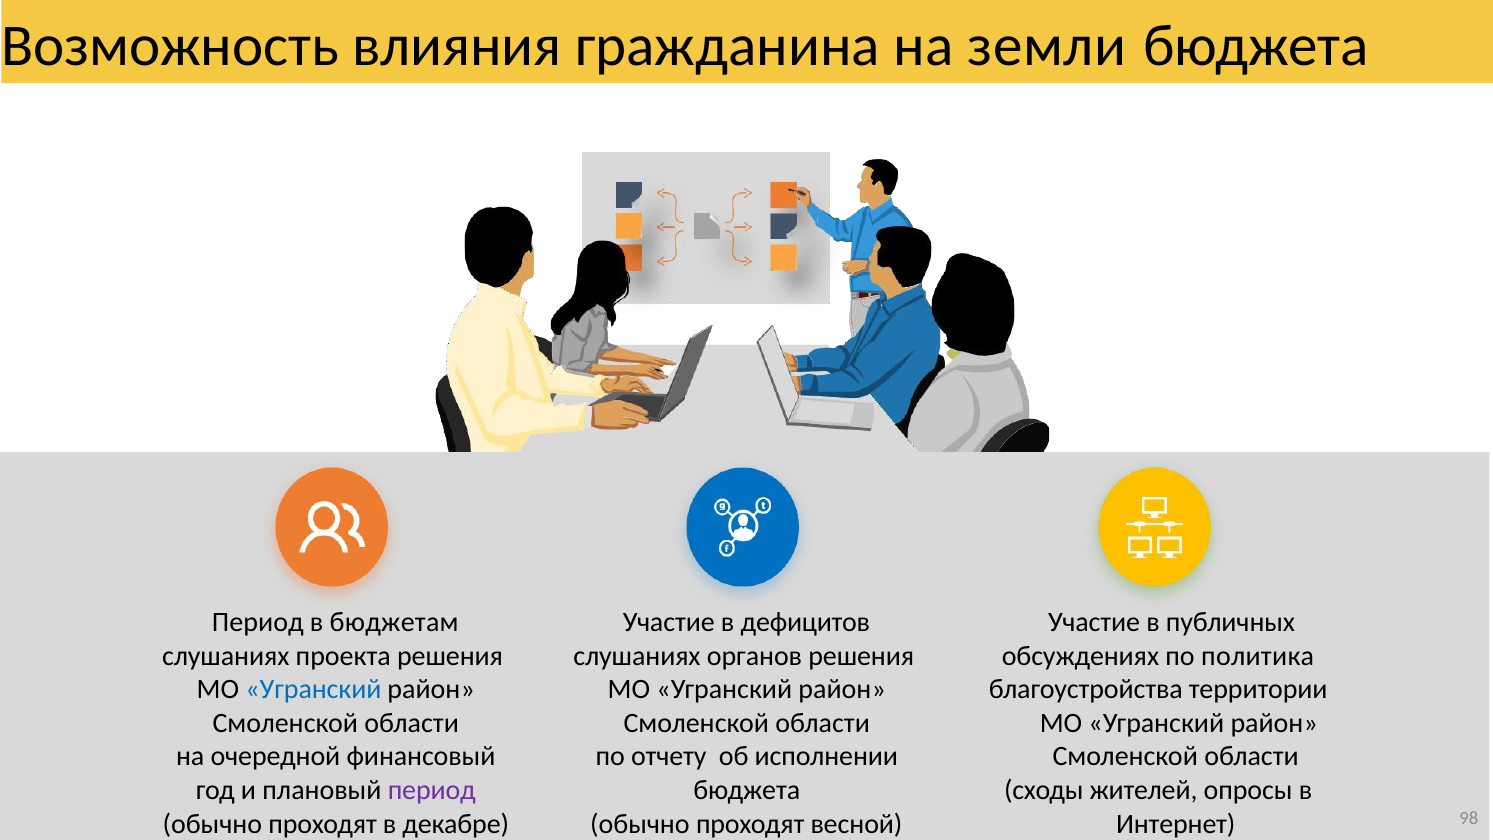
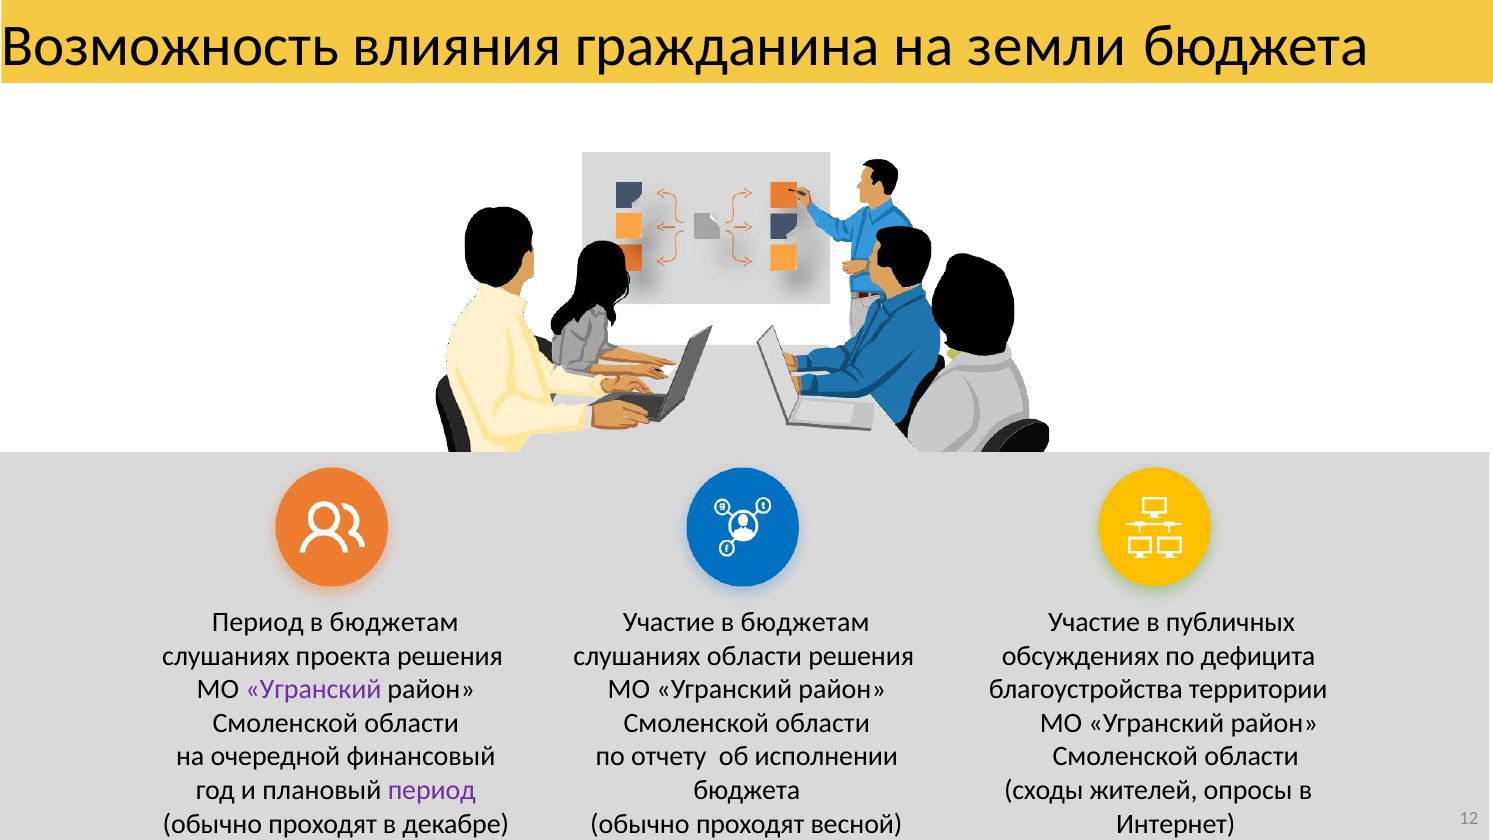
Участие в дефицитов: дефицитов -> бюджетам
слушаниях органов: органов -> области
политика: политика -> дефицита
Угранский at (313, 689) colour: blue -> purple
98: 98 -> 12
